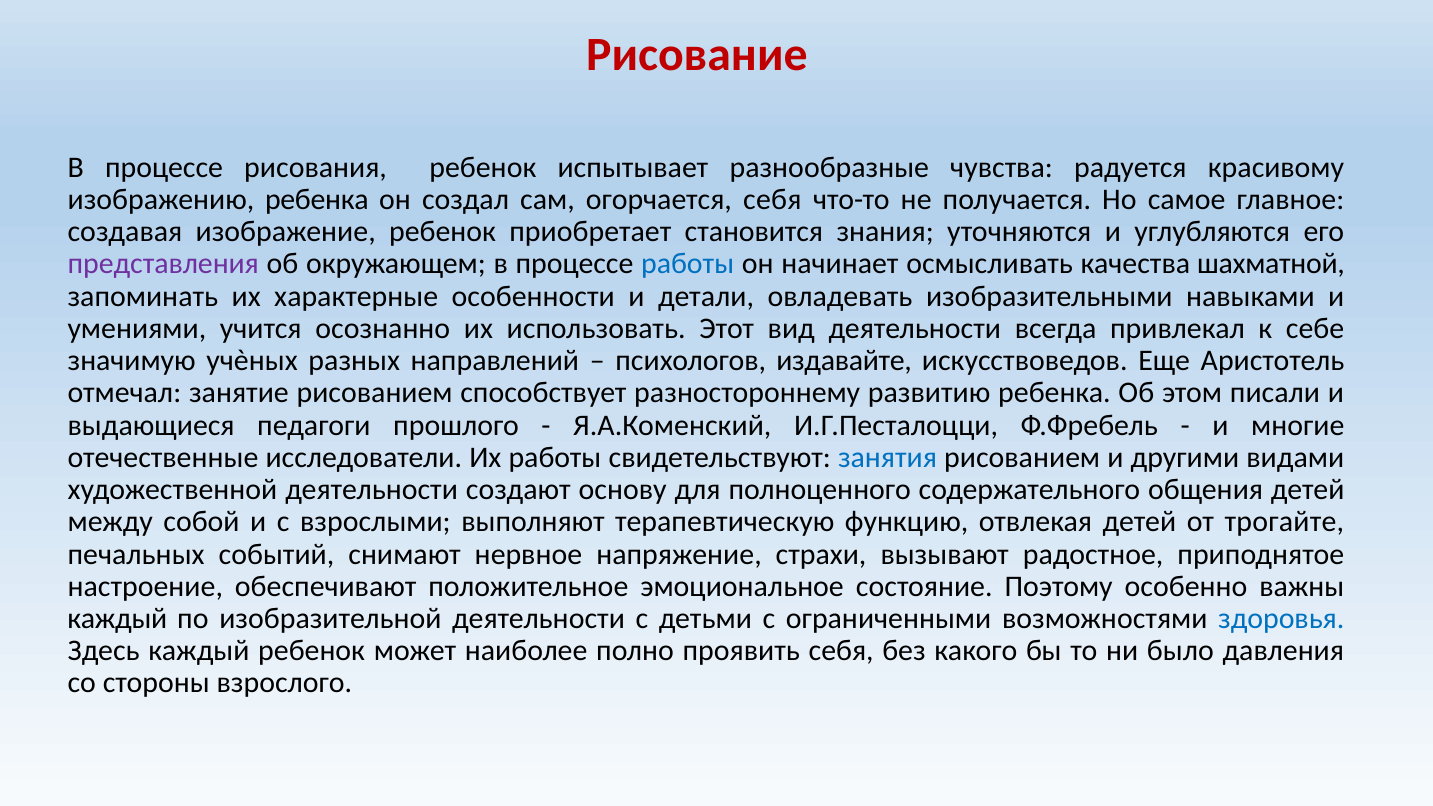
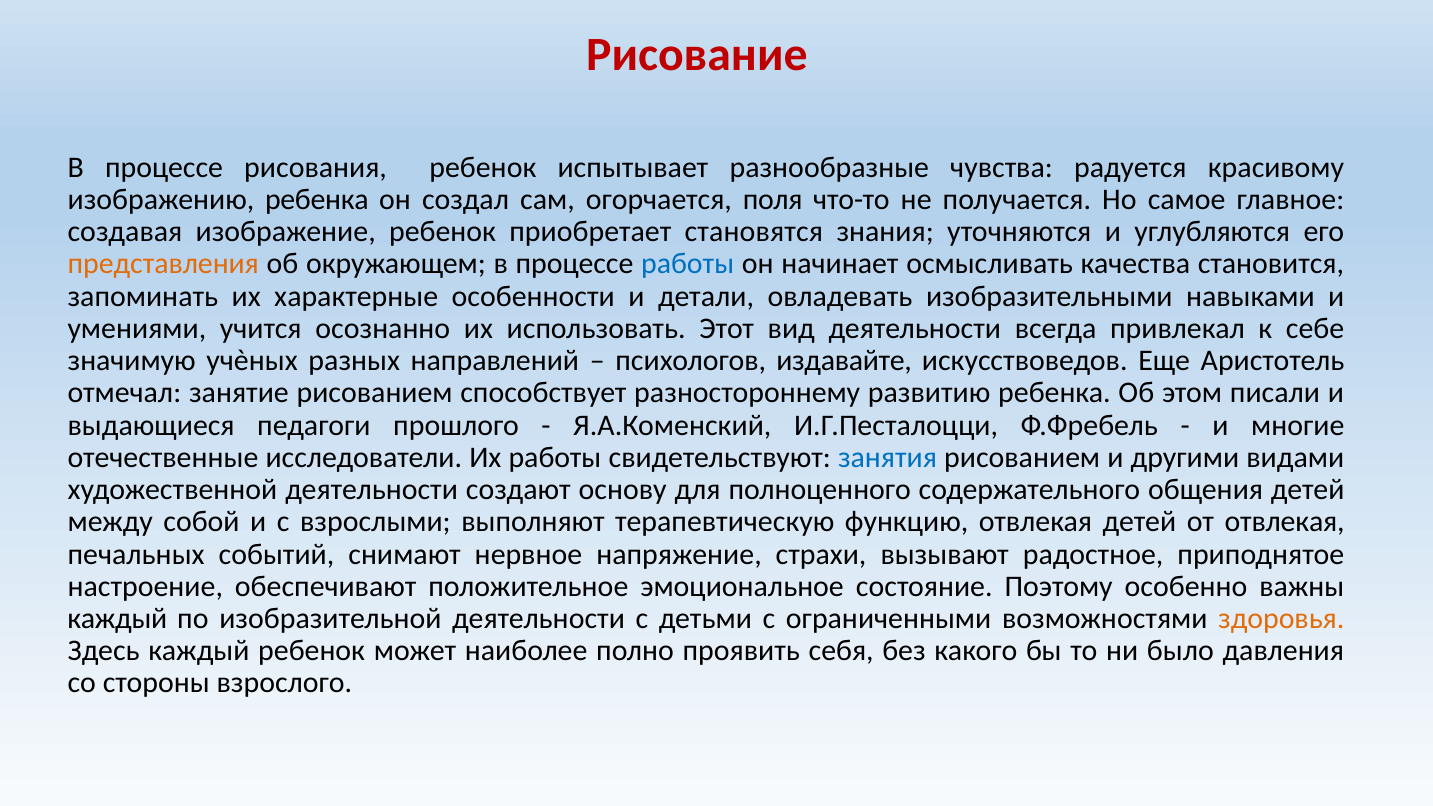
огорчается себя: себя -> поля
становится: становится -> становятся
представления colour: purple -> orange
шахматной: шахматной -> становится
от трогайте: трогайте -> отвлекая
здоровья colour: blue -> orange
